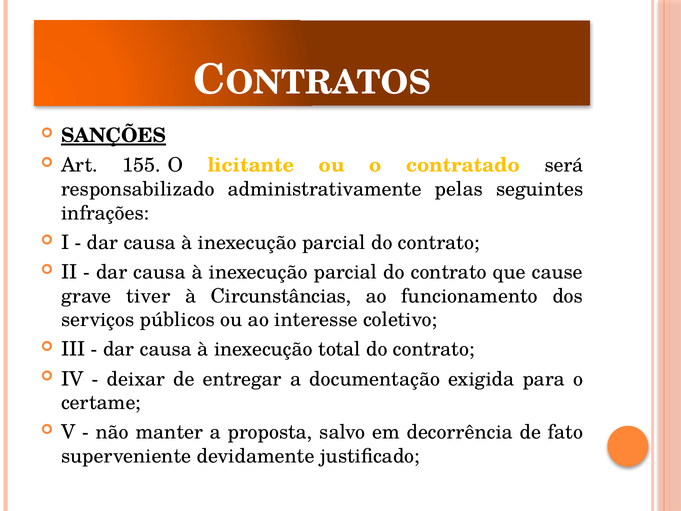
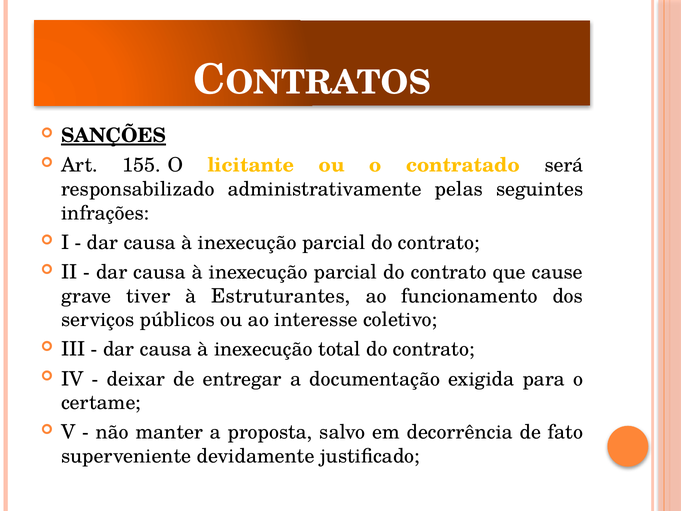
Circunstâncias: Circunstâncias -> Estruturantes
